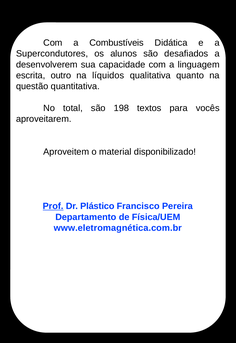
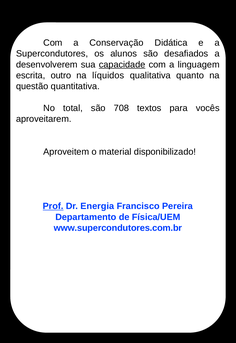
Combustíveis: Combustíveis -> Conservação
capacidade underline: none -> present
198: 198 -> 708
Plástico: Plástico -> Energia
www.eletromagnética.com.br: www.eletromagnética.com.br -> www.supercondutores.com.br
